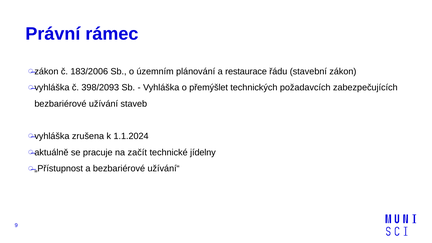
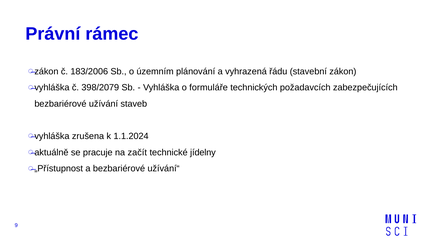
restaurace: restaurace -> vyhrazená
398/2093: 398/2093 -> 398/2079
přemýšlet: přemýšlet -> formuláře
